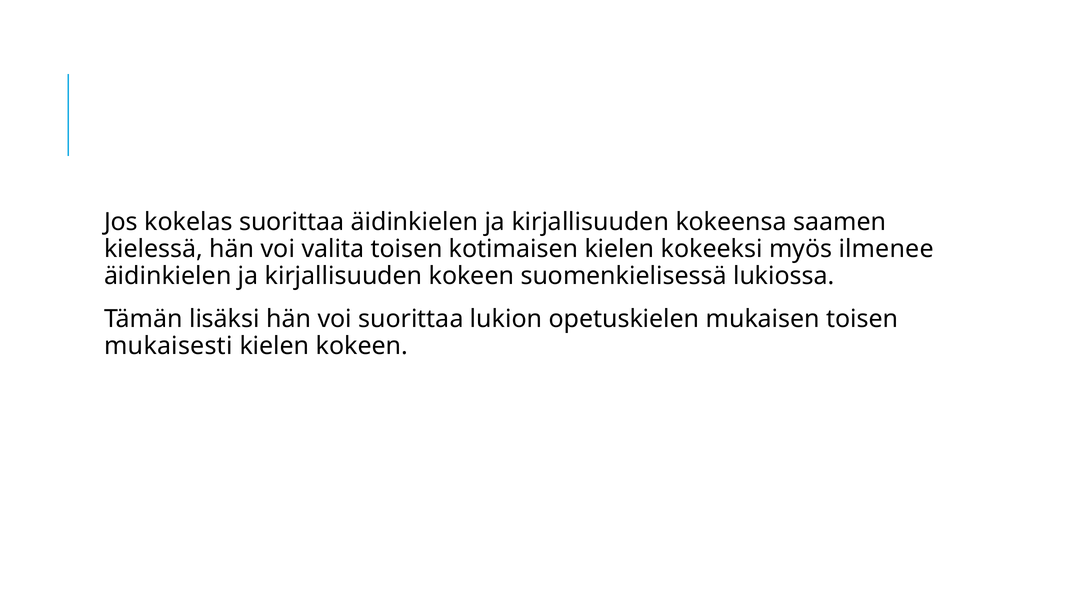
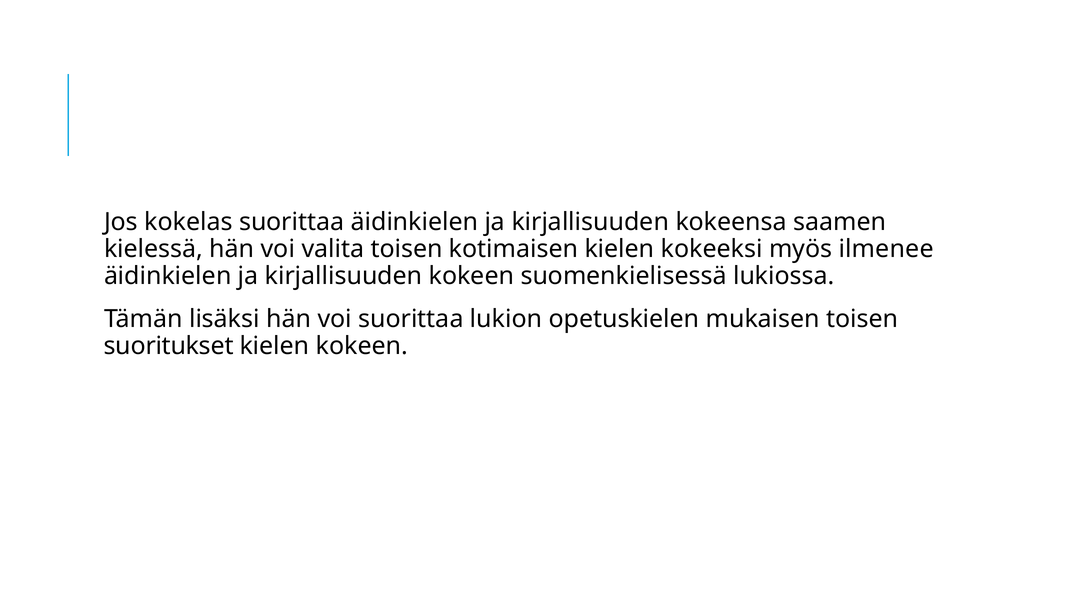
mukaisesti: mukaisesti -> suoritukset
